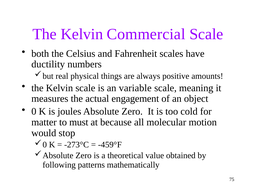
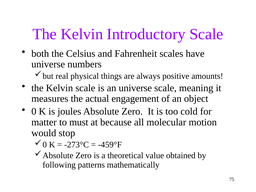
Commercial: Commercial -> Introductory
ductility at (48, 64): ductility -> universe
an variable: variable -> universe
